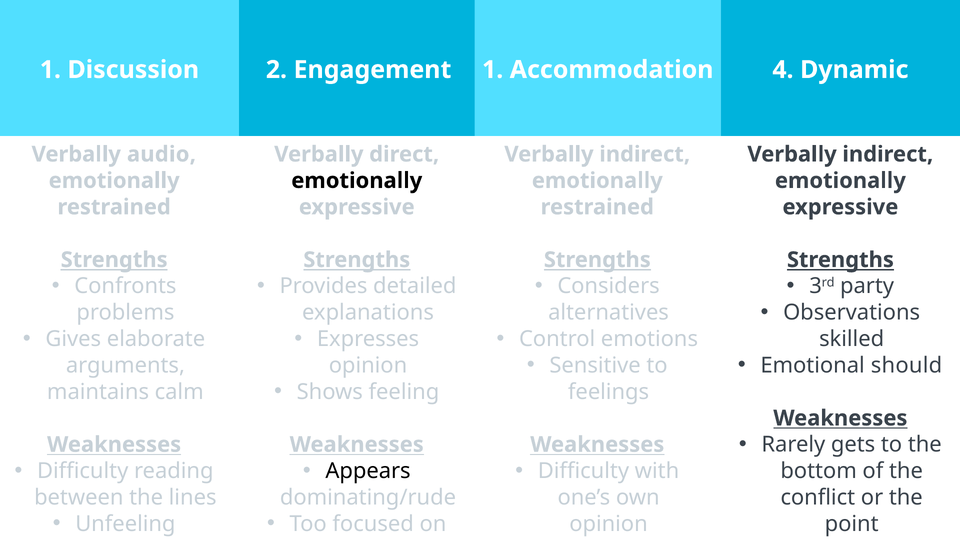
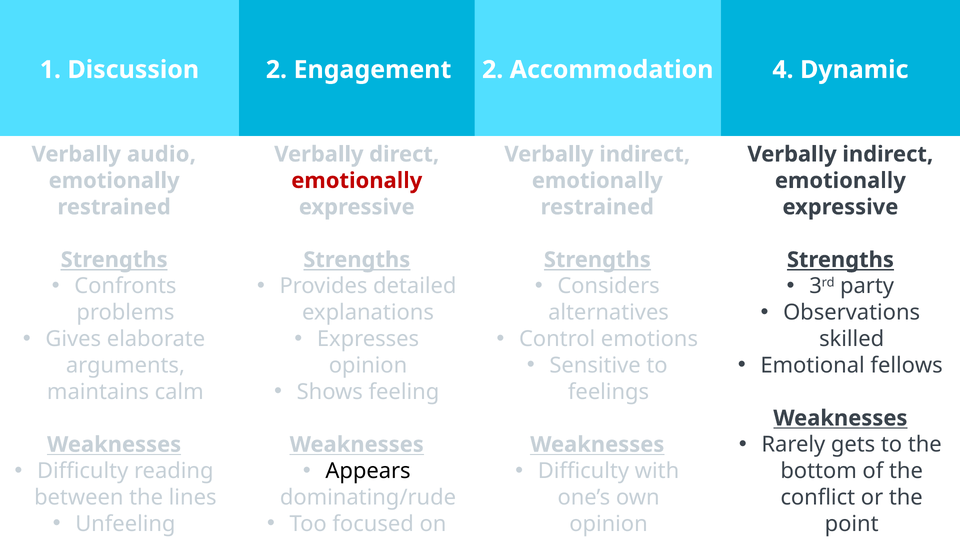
Engagement 1: 1 -> 2
emotionally at (357, 181) colour: black -> red
should: should -> fellows
